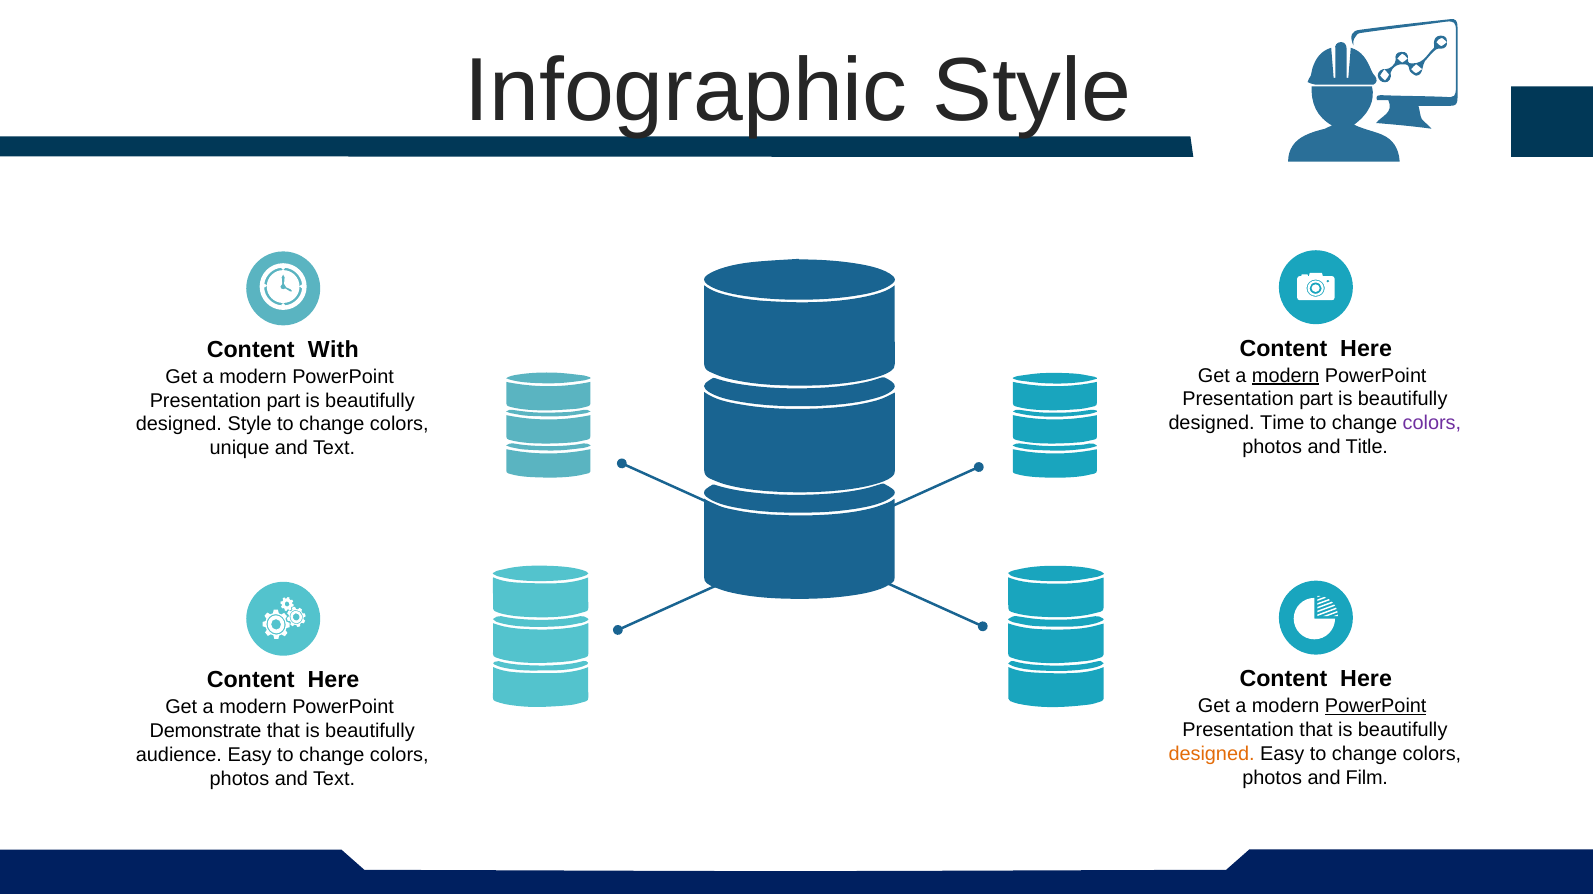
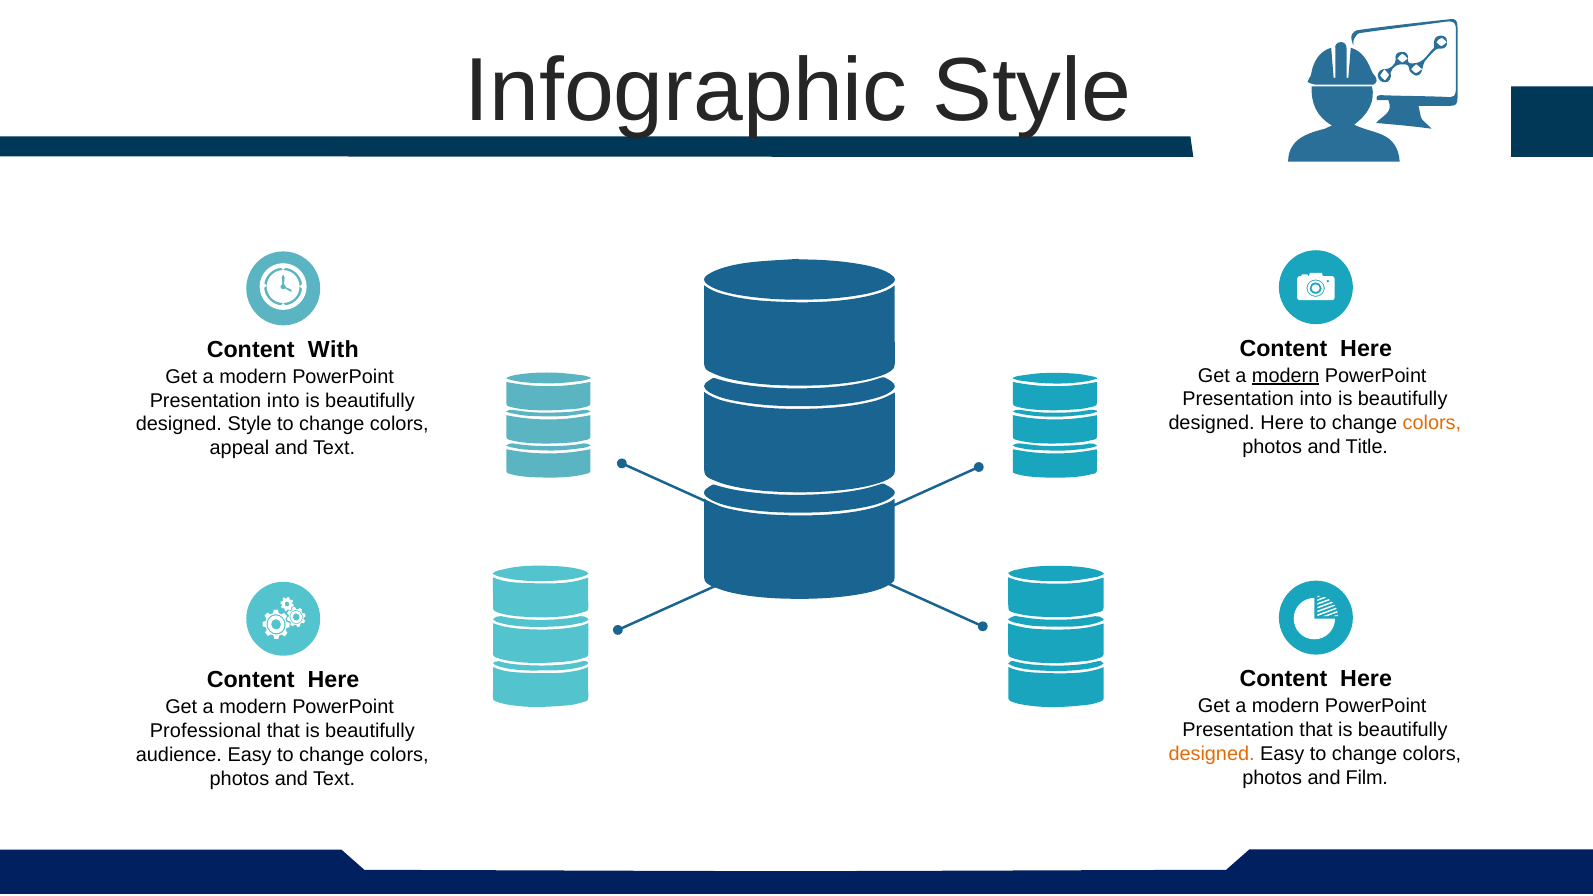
part at (1316, 399): part -> into
part at (283, 401): part -> into
designed Time: Time -> Here
colors at (1432, 423) colour: purple -> orange
unique: unique -> appeal
PowerPoint at (1376, 706) underline: present -> none
Demonstrate: Demonstrate -> Professional
